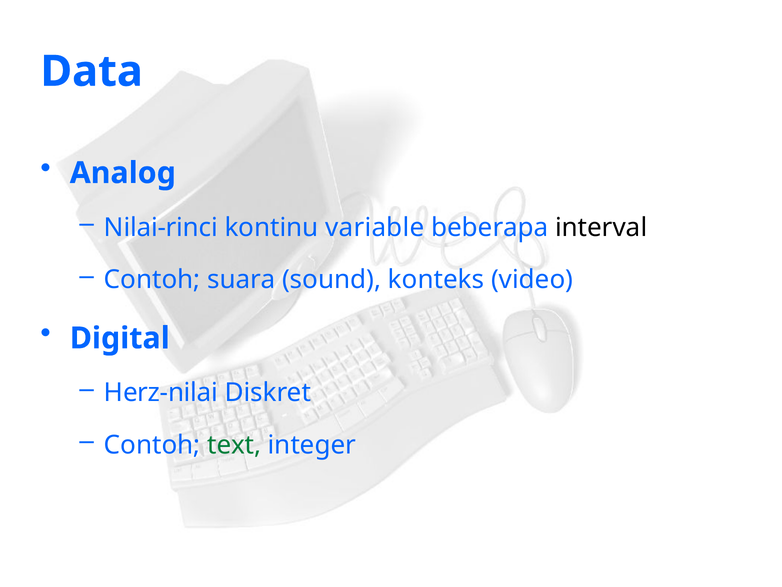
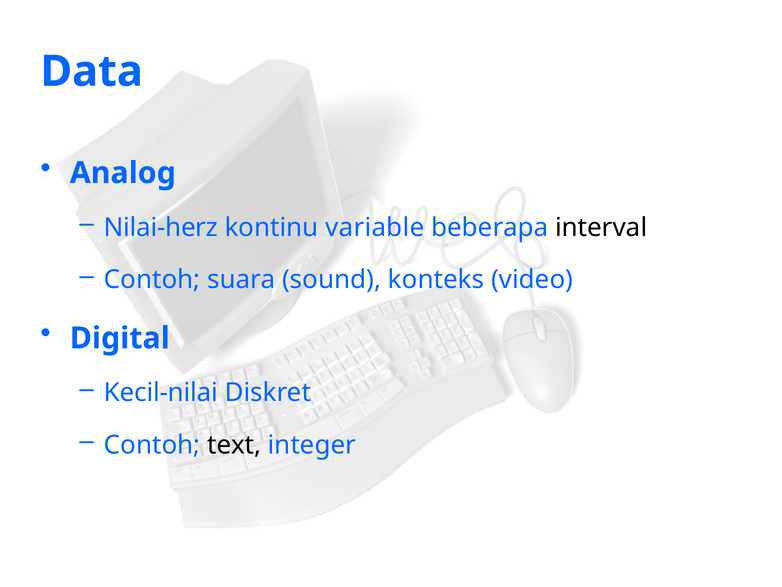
Nilai-rinci: Nilai-rinci -> Nilai-herz
Herz-nilai: Herz-nilai -> Kecil-nilai
text colour: green -> black
